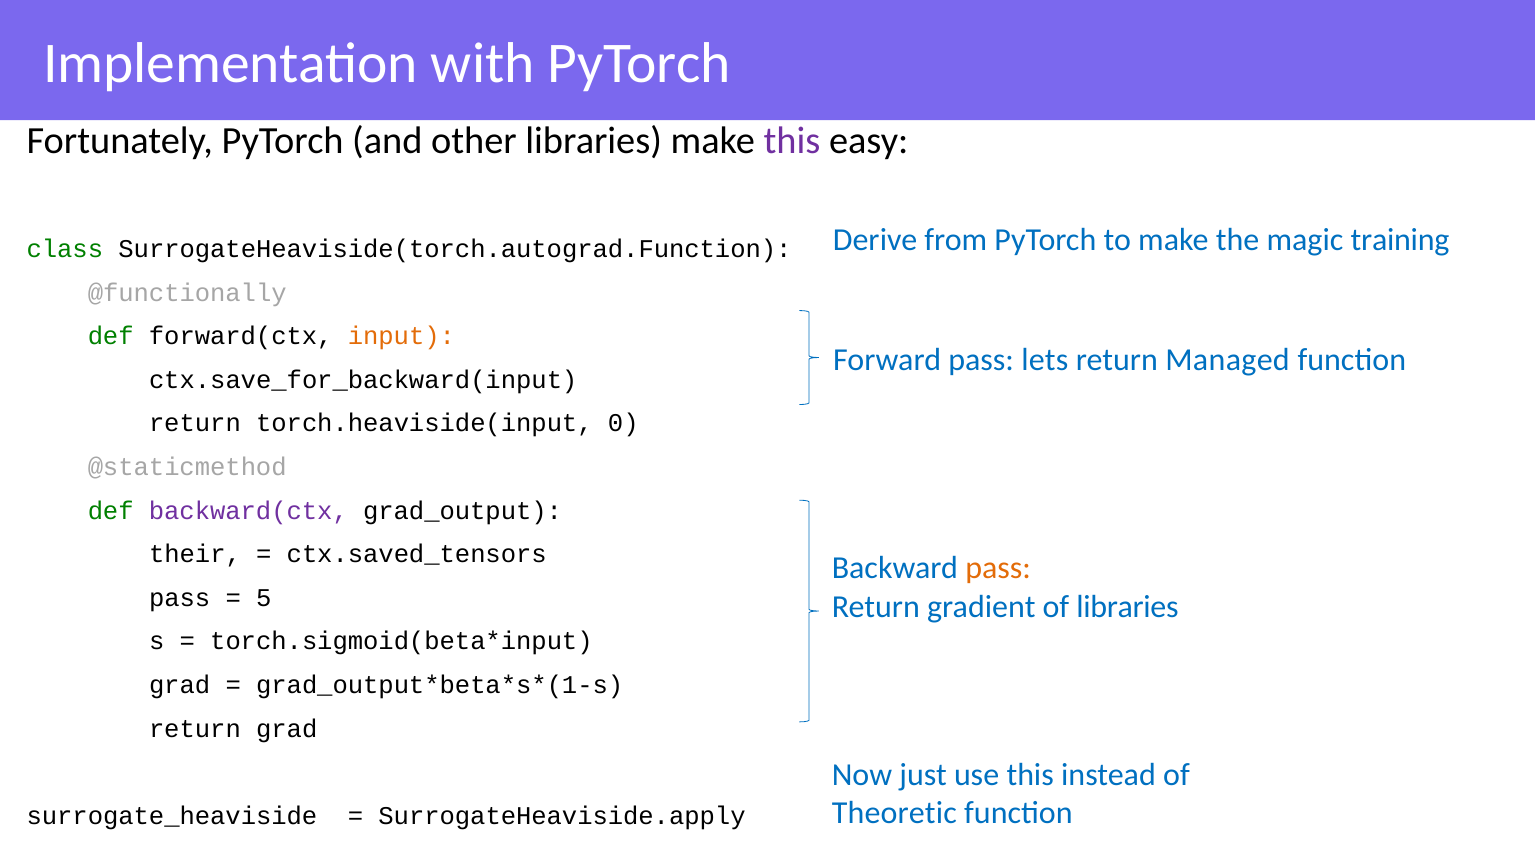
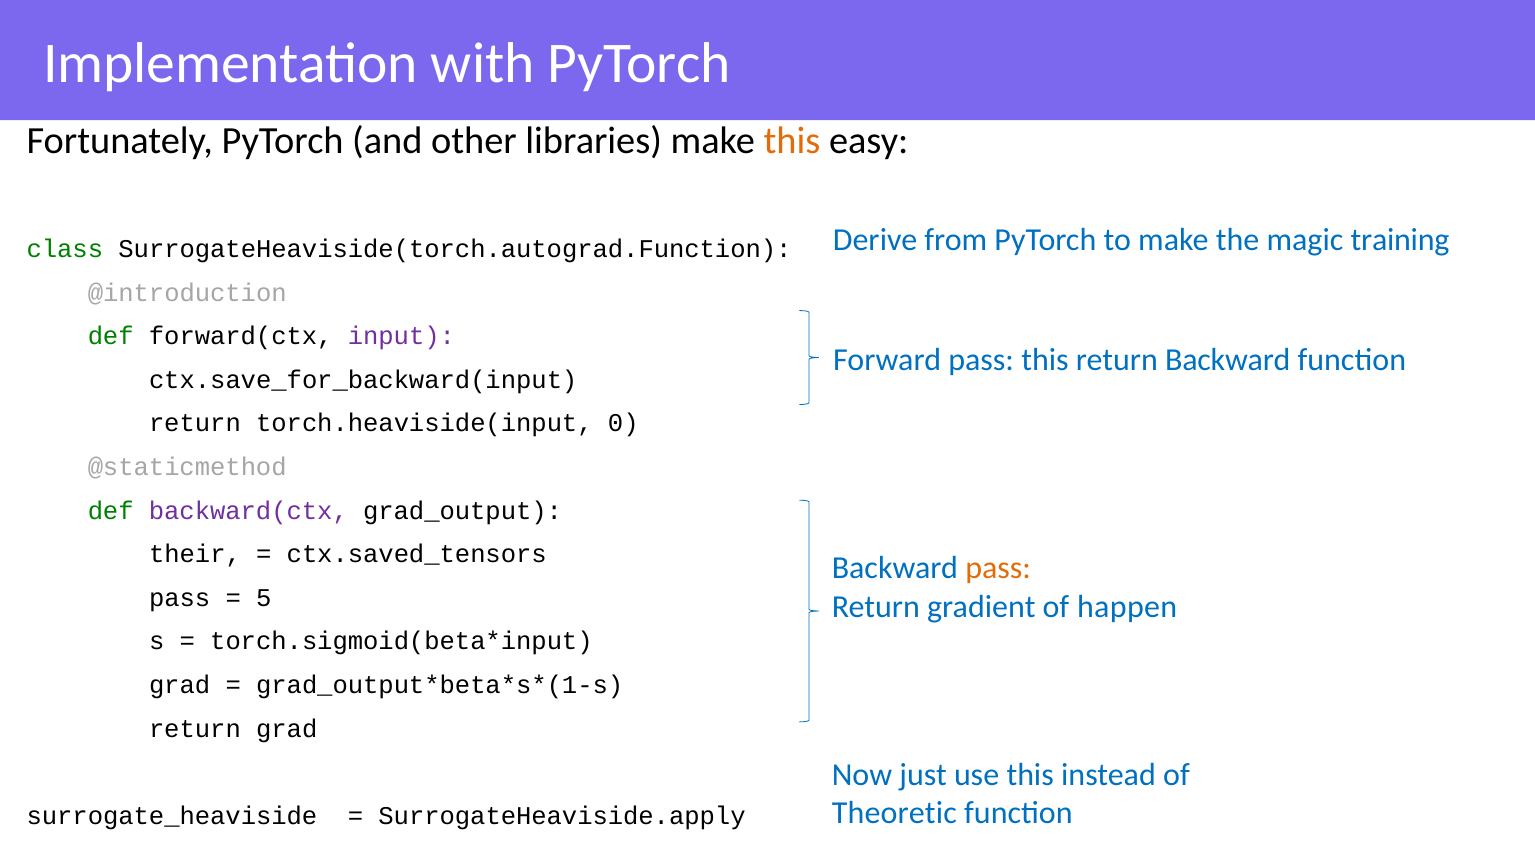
this at (792, 141) colour: purple -> orange
@functionally: @functionally -> @introduction
input colour: orange -> purple
pass lets: lets -> this
return Managed: Managed -> Backward
of libraries: libraries -> happen
